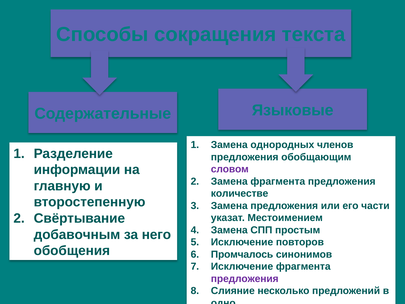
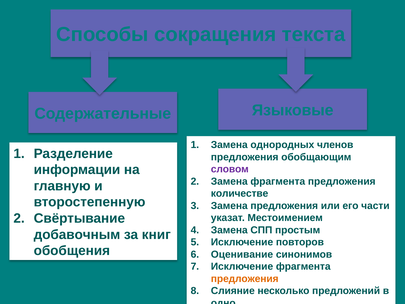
него: него -> книг
Промчалось: Промчалось -> Оценивание
предложения at (245, 278) colour: purple -> orange
